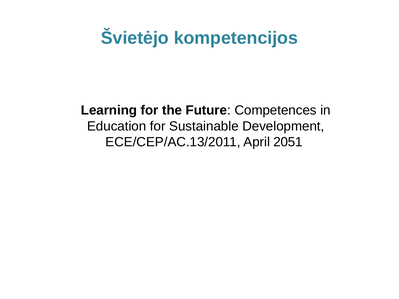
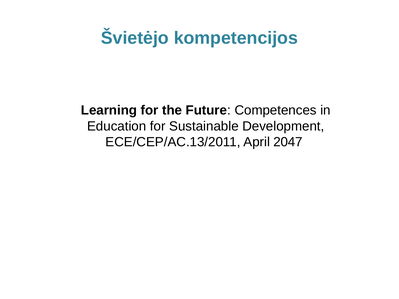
2051: 2051 -> 2047
